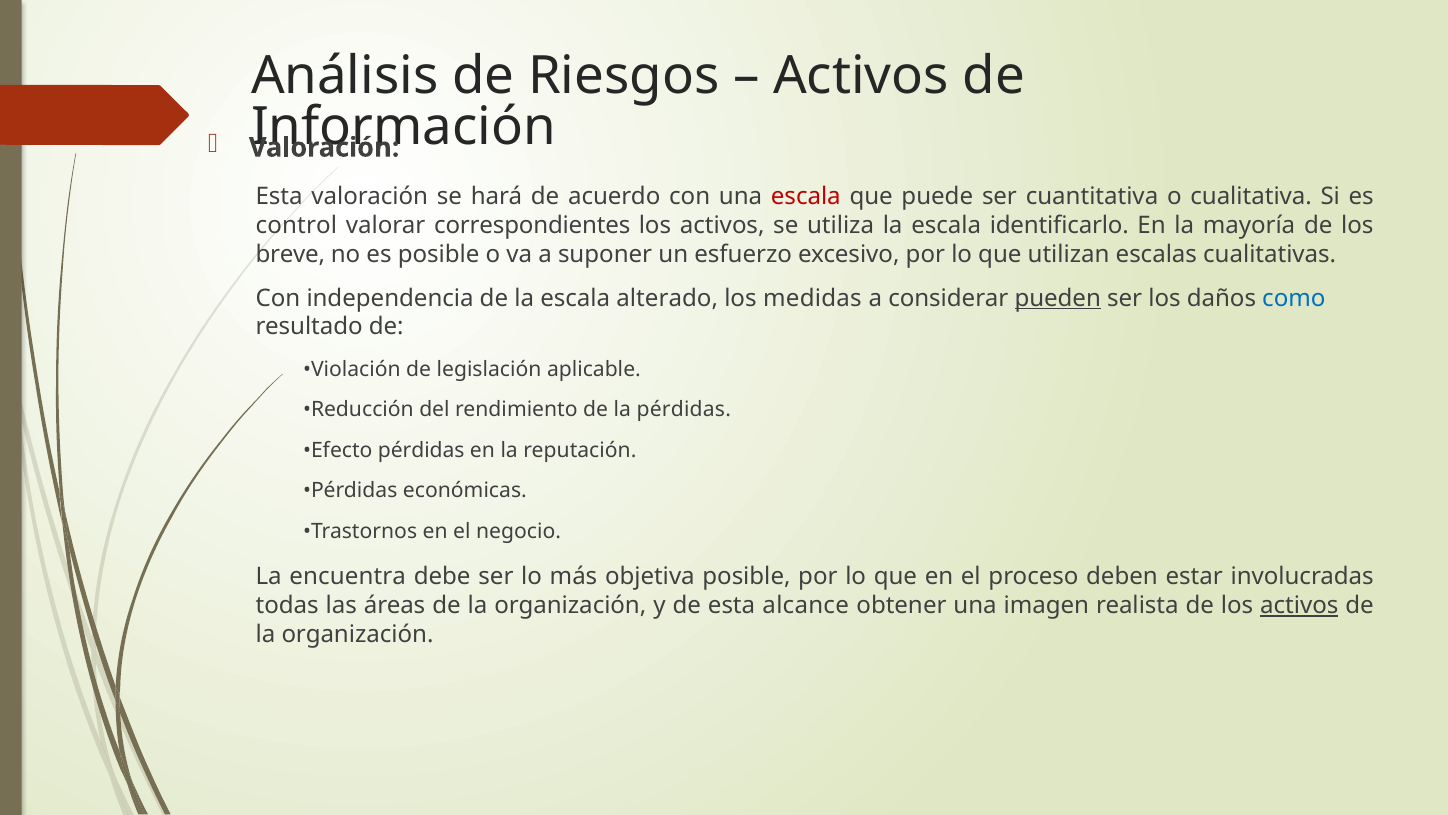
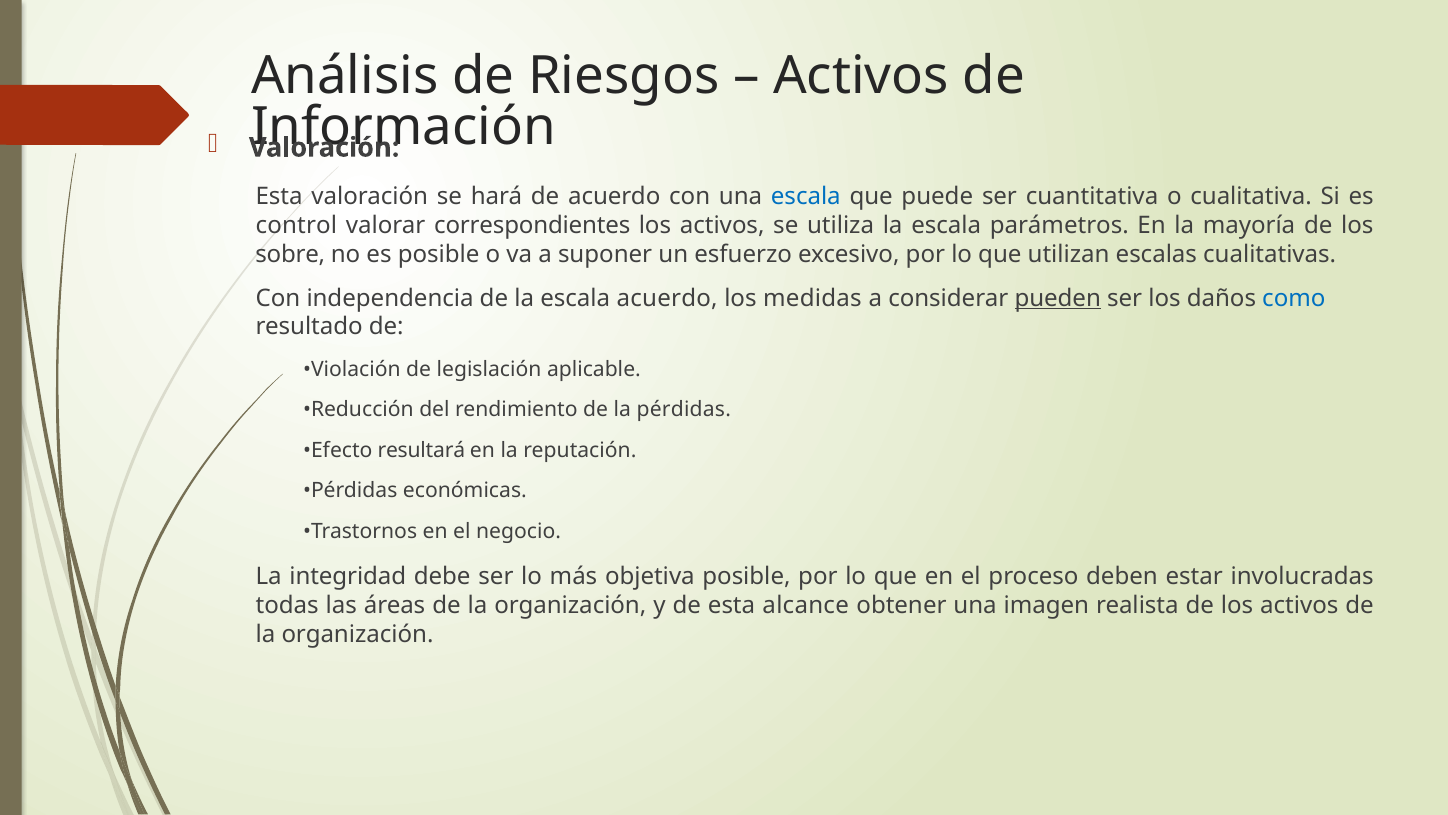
escala at (806, 196) colour: red -> blue
identificarlo: identificarlo -> parámetros
breve: breve -> sobre
escala alterado: alterado -> acuerdo
Efecto pérdidas: pérdidas -> resultará
encuentra: encuentra -> integridad
activos at (1299, 605) underline: present -> none
